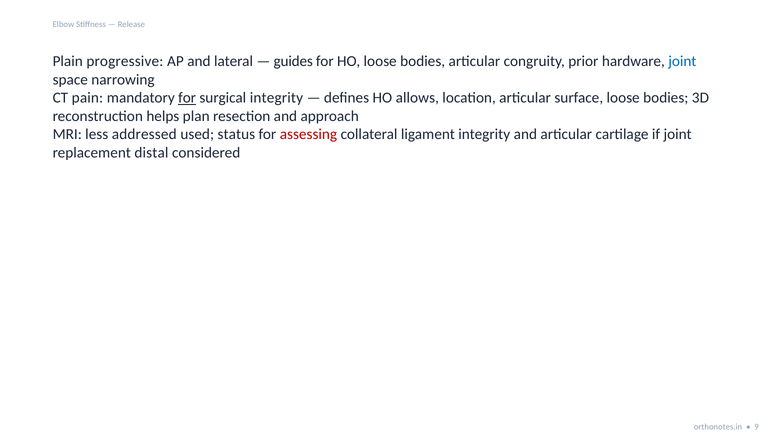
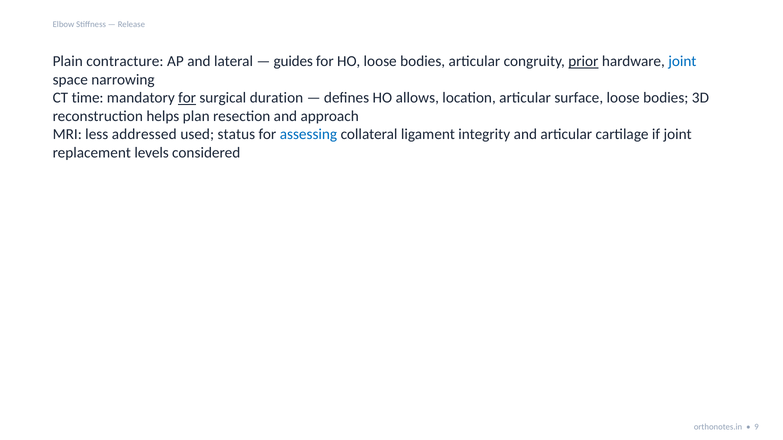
progressive: progressive -> contracture
prior underline: none -> present
pain: pain -> time
surgical integrity: integrity -> duration
assessing colour: red -> blue
distal: distal -> levels
